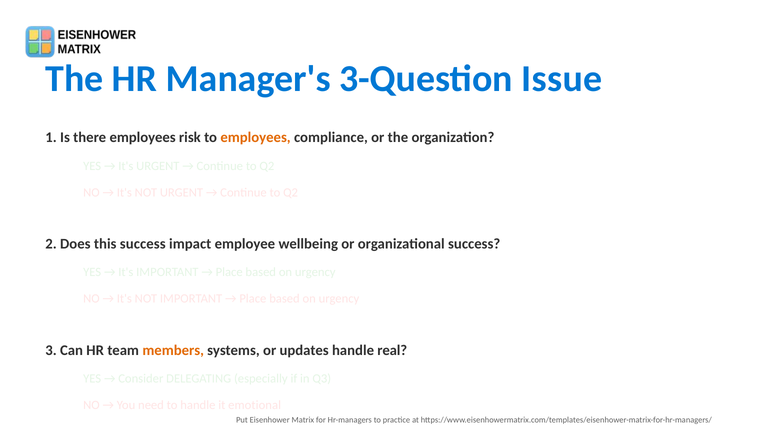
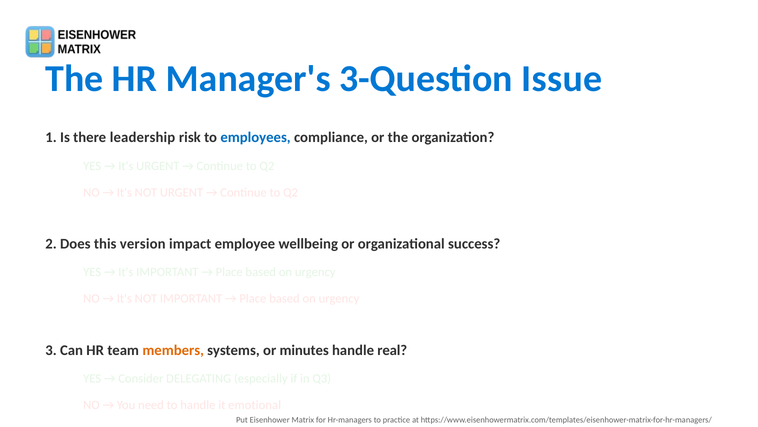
there employees: employees -> leadership
employees at (256, 137) colour: orange -> blue
this success: success -> version
updates: updates -> minutes
